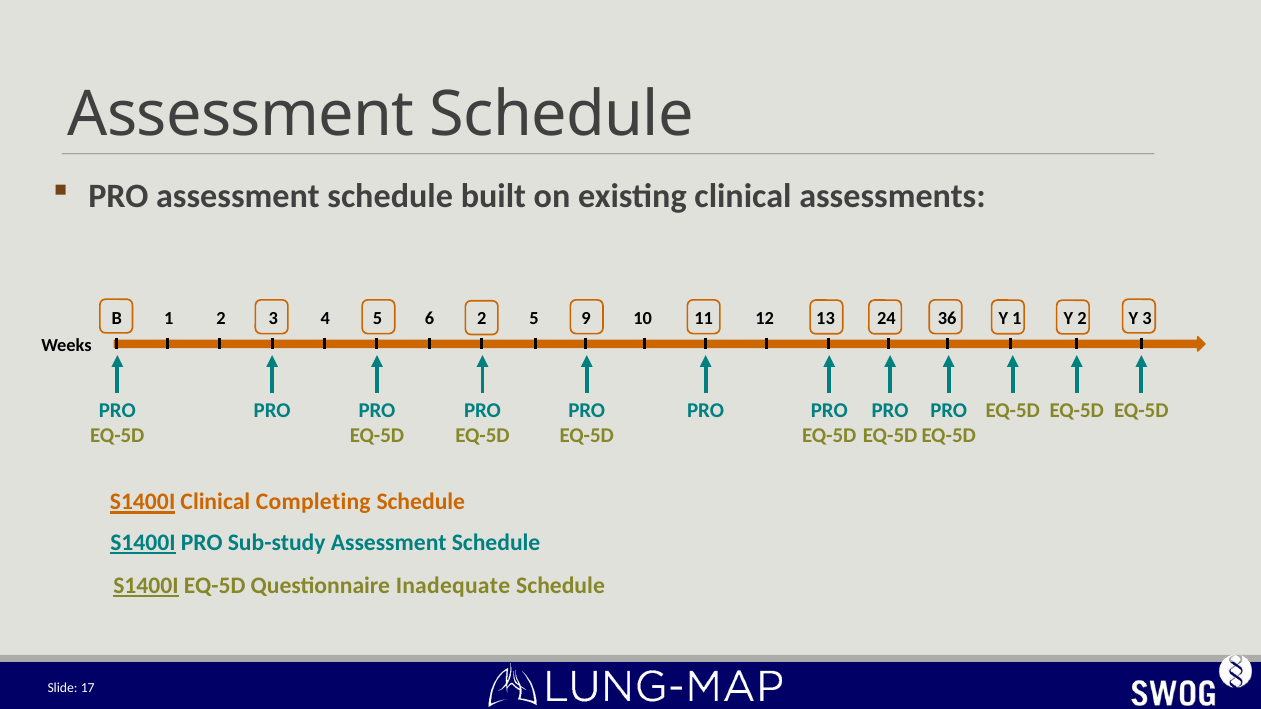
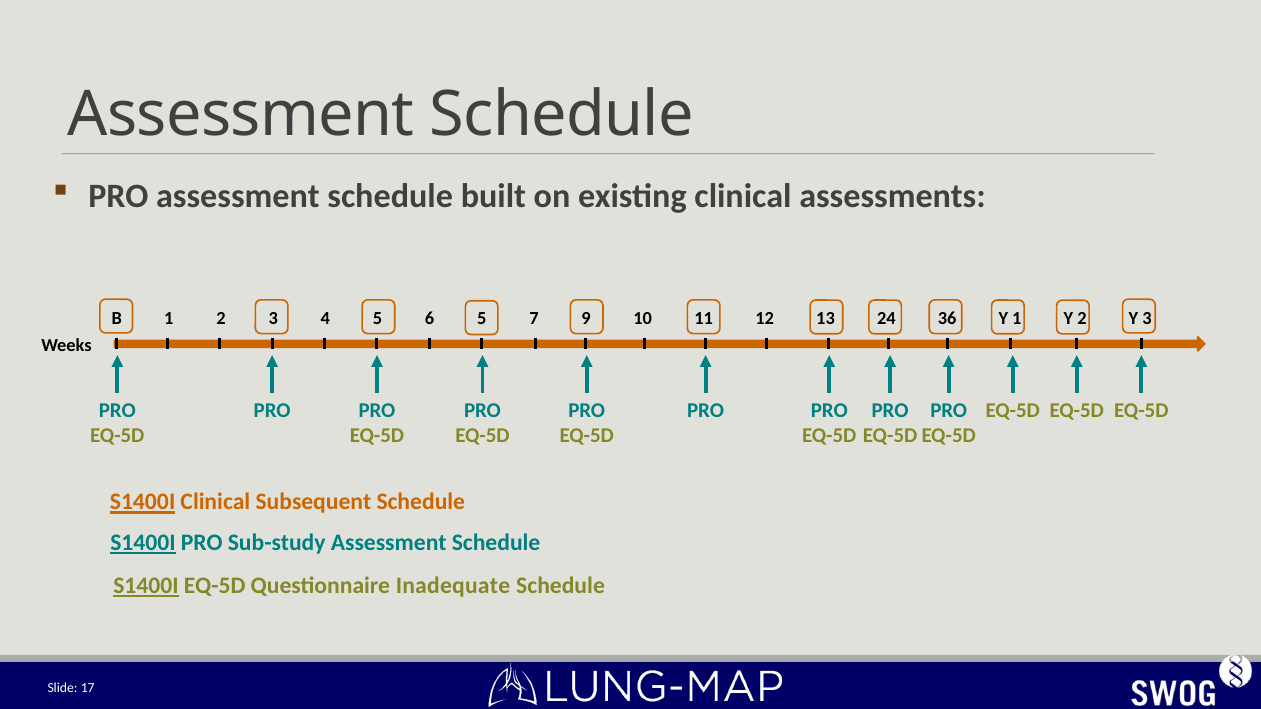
5 2: 2 -> 5
6 5: 5 -> 7
Completing: Completing -> Subsequent
